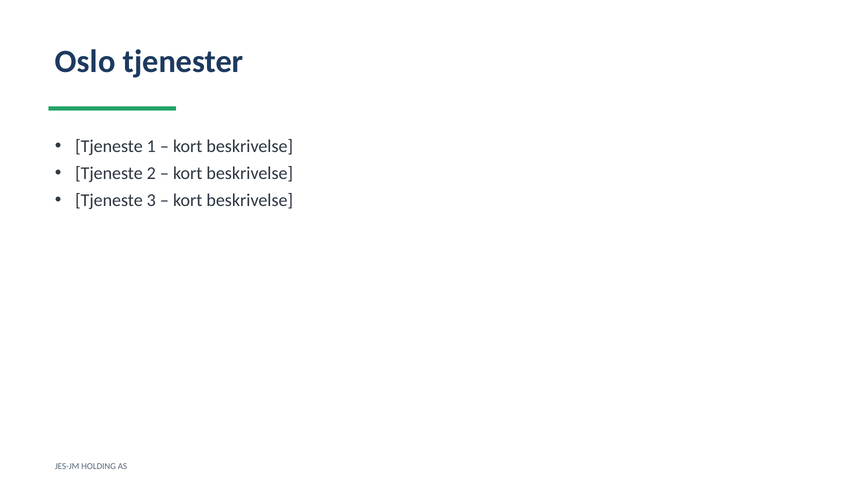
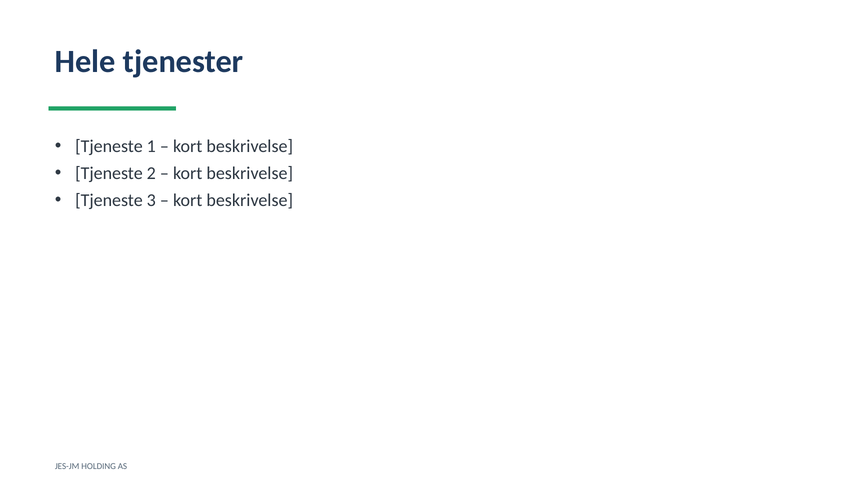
Oslo: Oslo -> Hele
